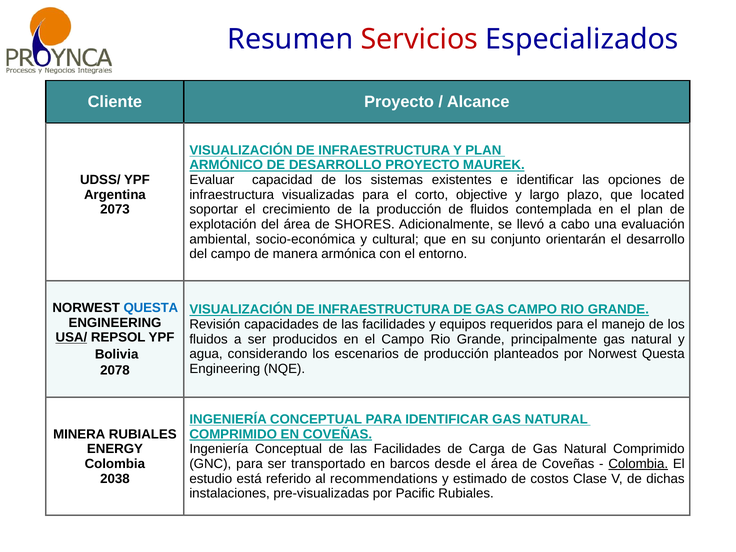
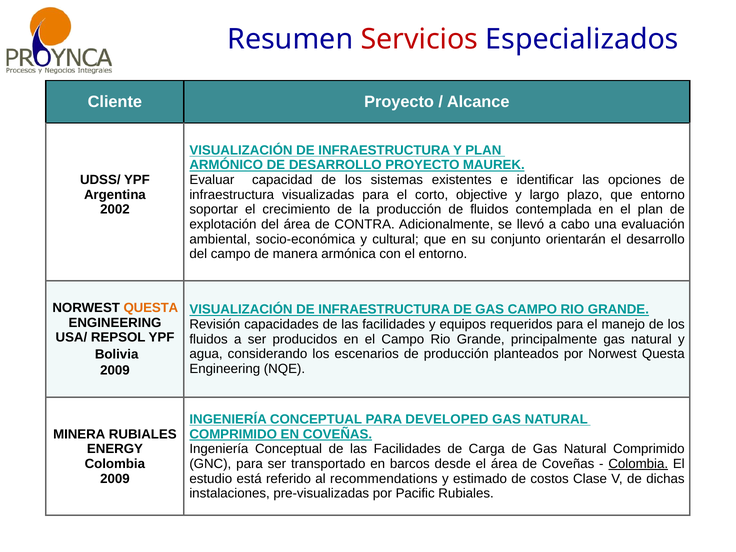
que located: located -> entorno
2073: 2073 -> 2002
SHORES: SHORES -> CONTRA
QUESTA at (151, 308) colour: blue -> orange
USA/ underline: present -> none
2078 at (115, 370): 2078 -> 2009
PARA IDENTIFICAR: IDENTIFICAR -> DEVELOPED
2038 at (115, 479): 2038 -> 2009
